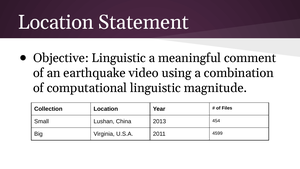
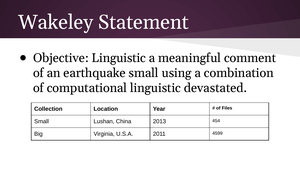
Location at (56, 22): Location -> Wakeley
earthquake video: video -> small
magnitude: magnitude -> devastated
